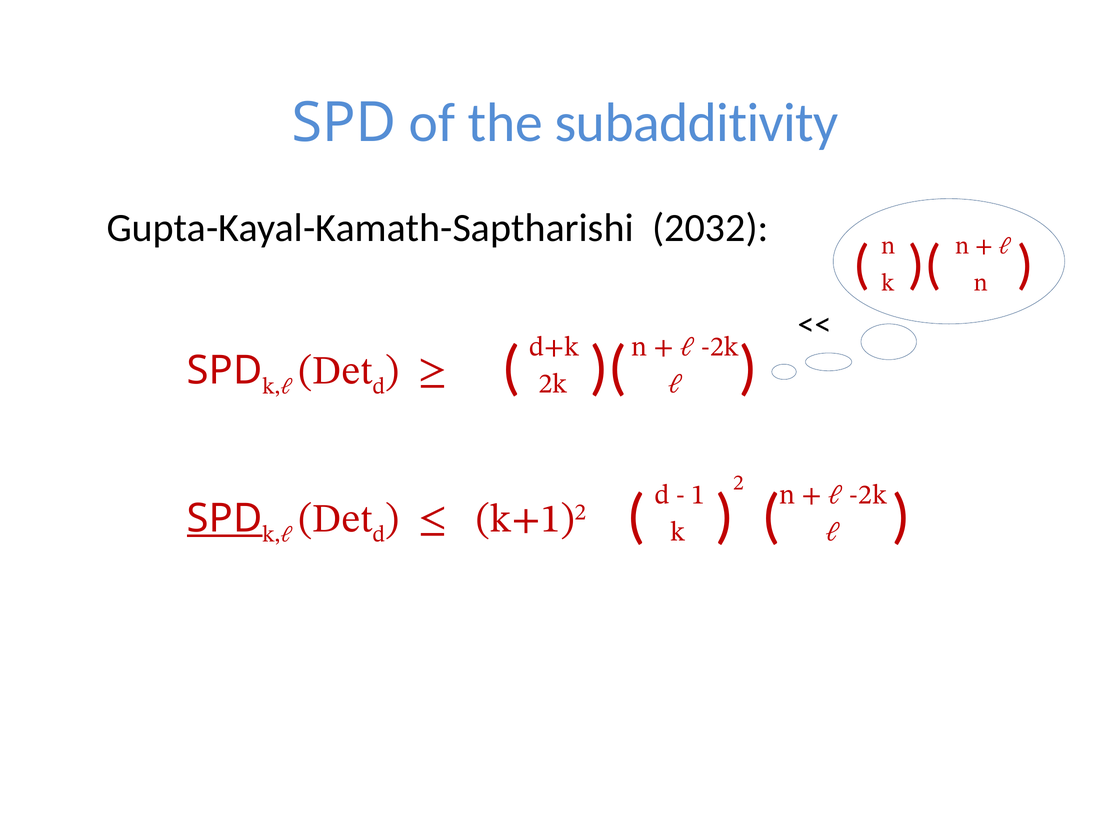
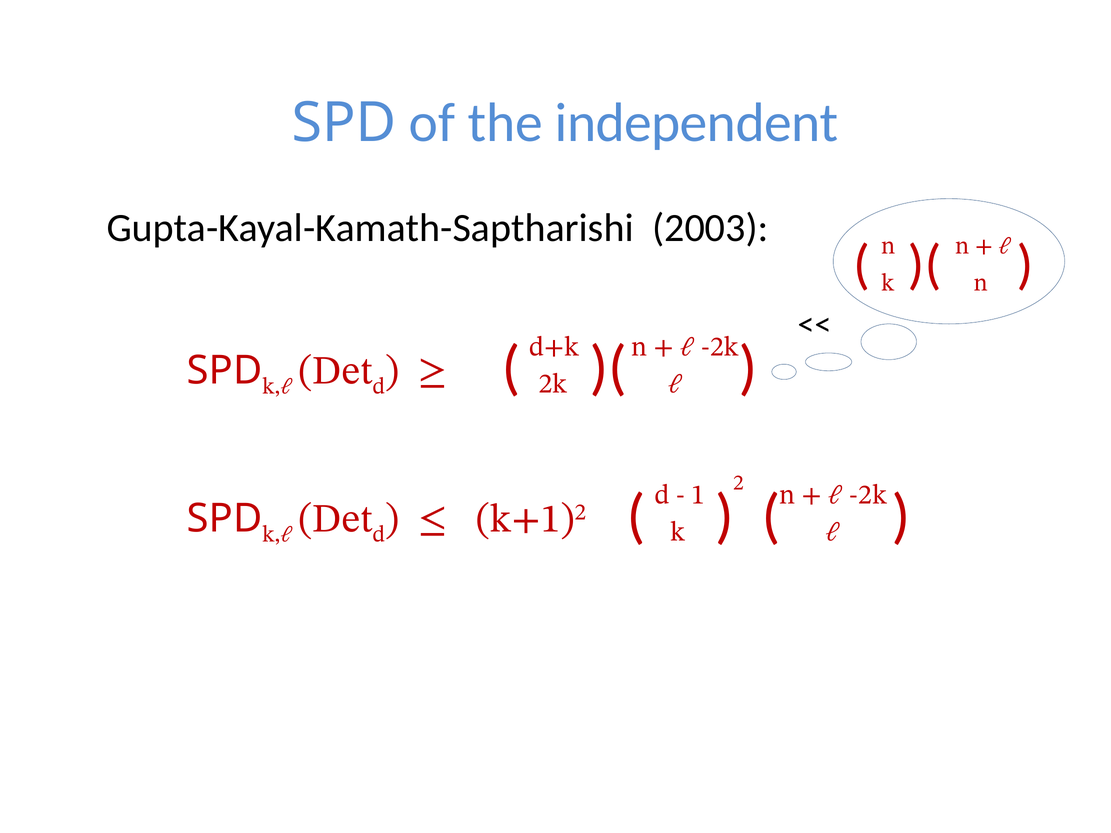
subadditivity: subadditivity -> independent
2032: 2032 -> 2003
SPD at (225, 519) underline: present -> none
